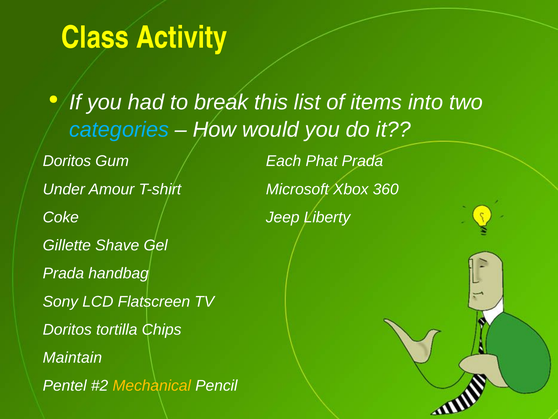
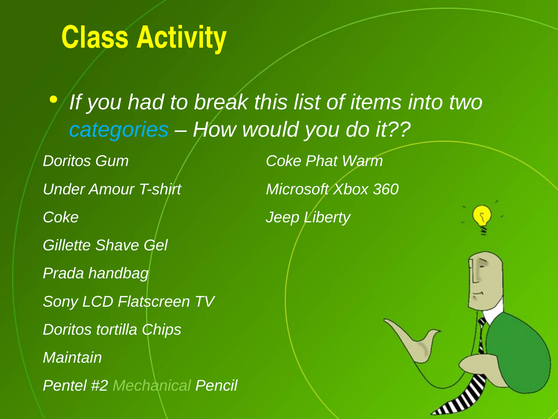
Gum Each: Each -> Coke
Phat Prada: Prada -> Warm
Mechanical colour: yellow -> light green
